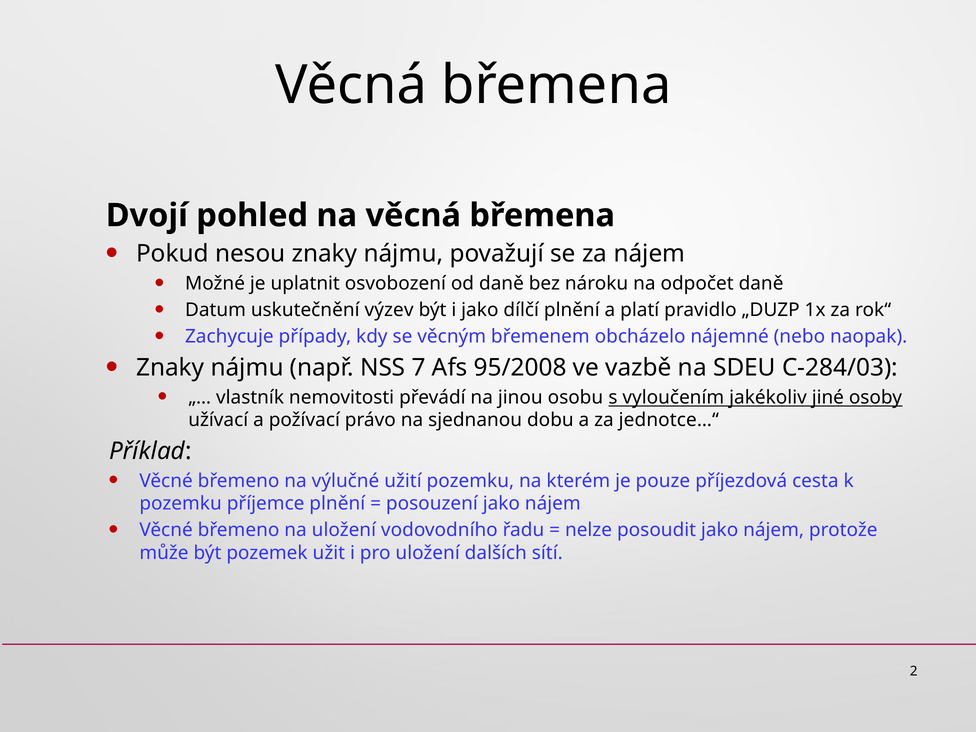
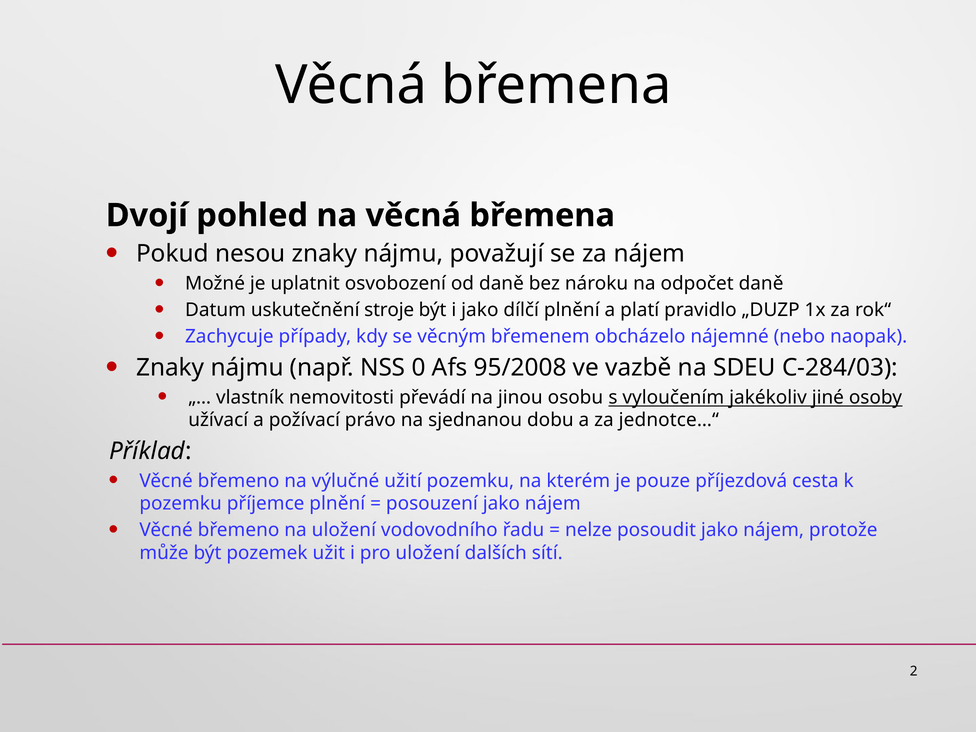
výzev: výzev -> stroje
7: 7 -> 0
